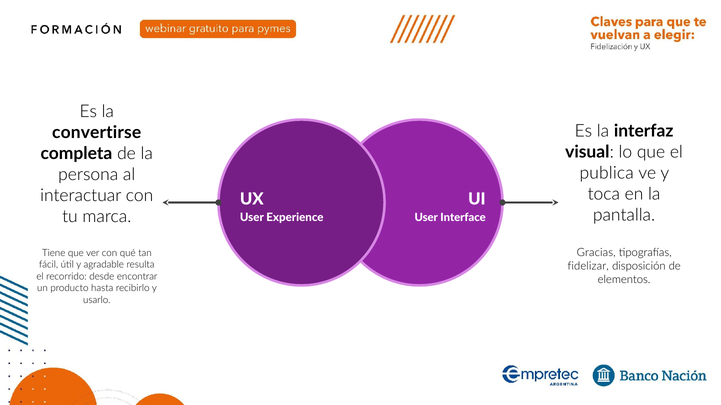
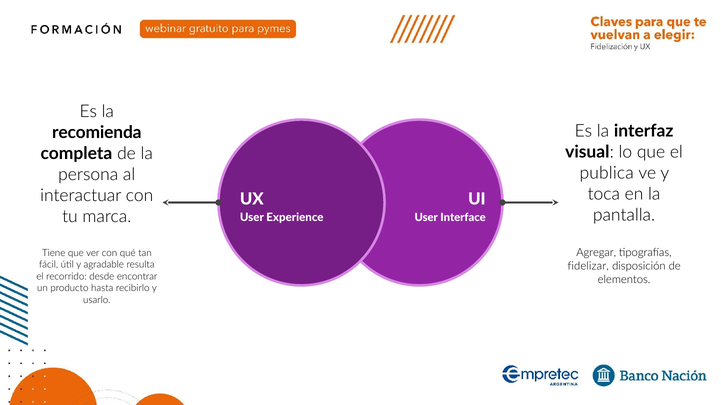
convertirse: convertirse -> recomienda
Gracias: Gracias -> Agregar
